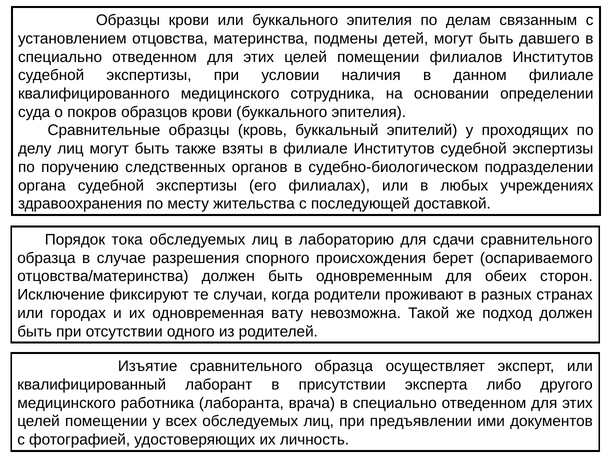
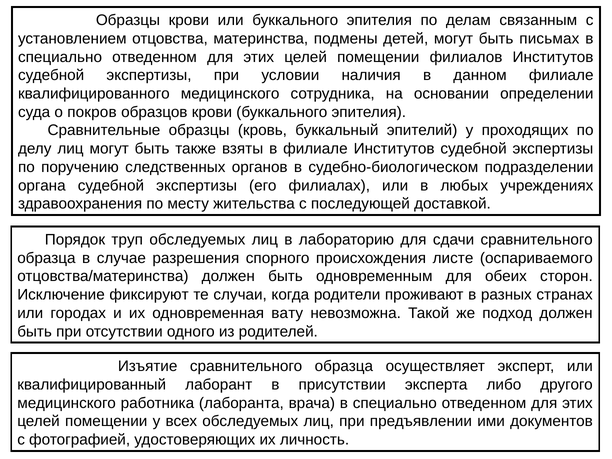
давшего: давшего -> письмах
тока: тока -> труп
берет: берет -> листе
